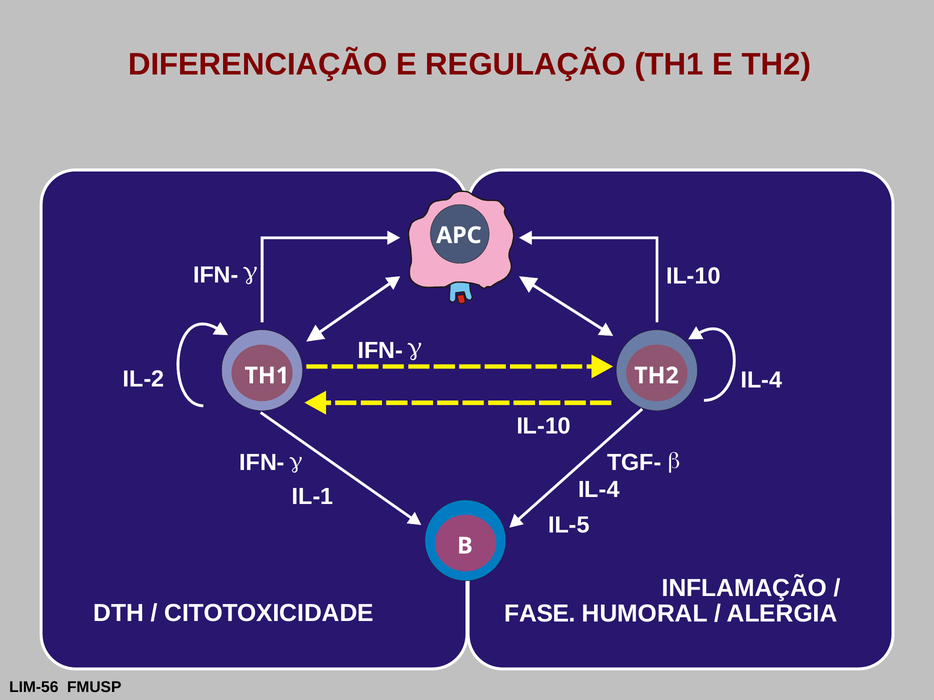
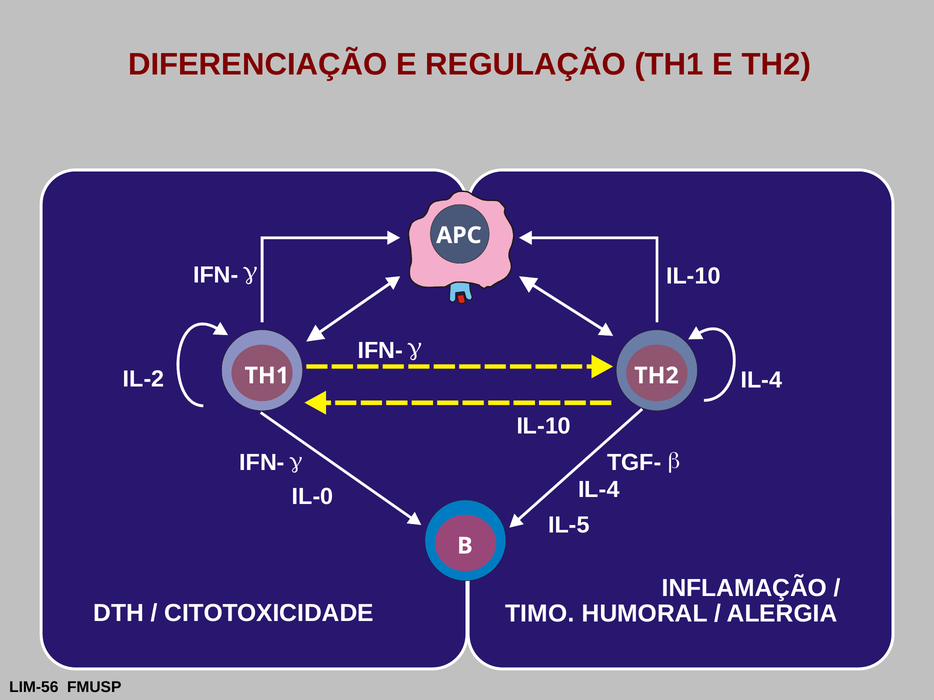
IL-1: IL-1 -> IL-0
FASE: FASE -> TIMO
